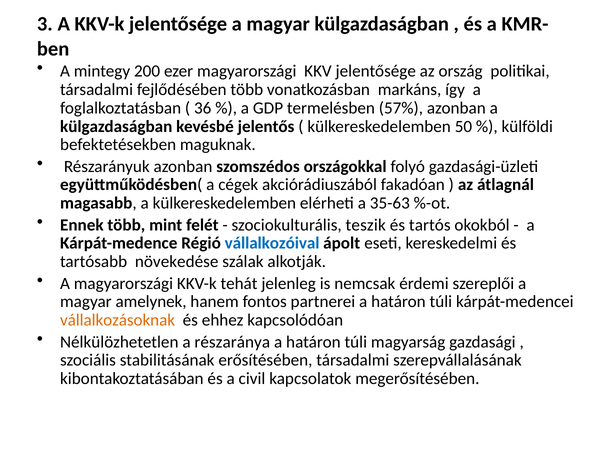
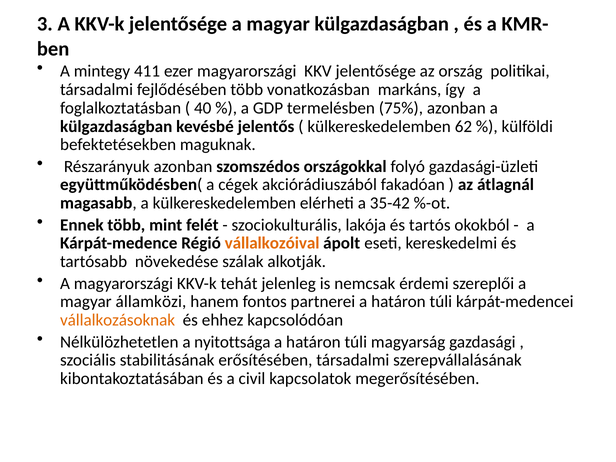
200: 200 -> 411
36: 36 -> 40
57%: 57% -> 75%
50: 50 -> 62
35-63: 35-63 -> 35-42
teszik: teszik -> lakója
vállalkozóival colour: blue -> orange
amelynek: amelynek -> államközi
részaránya: részaránya -> nyitottsága
